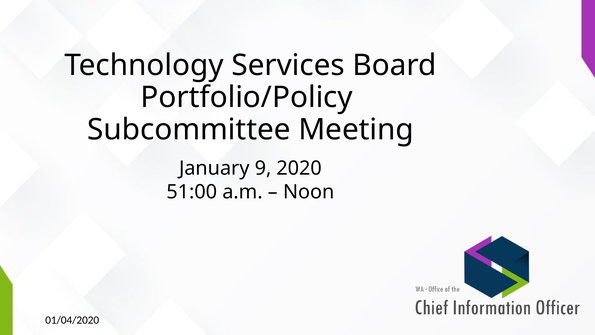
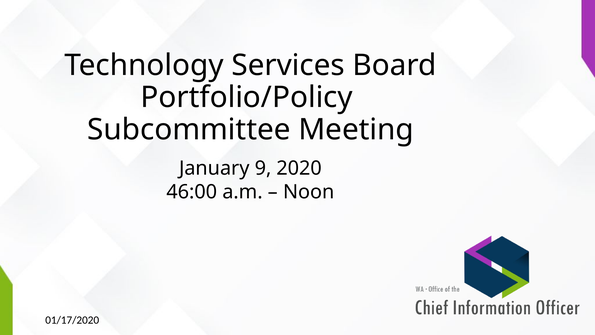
51:00: 51:00 -> 46:00
01/04/2020: 01/04/2020 -> 01/17/2020
